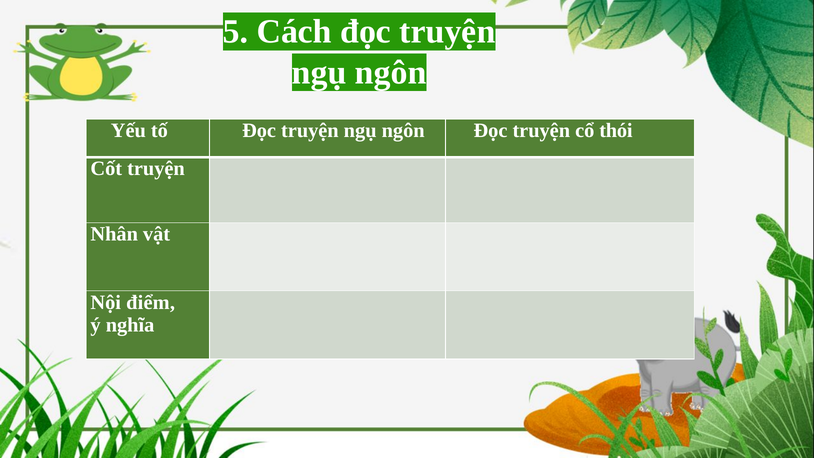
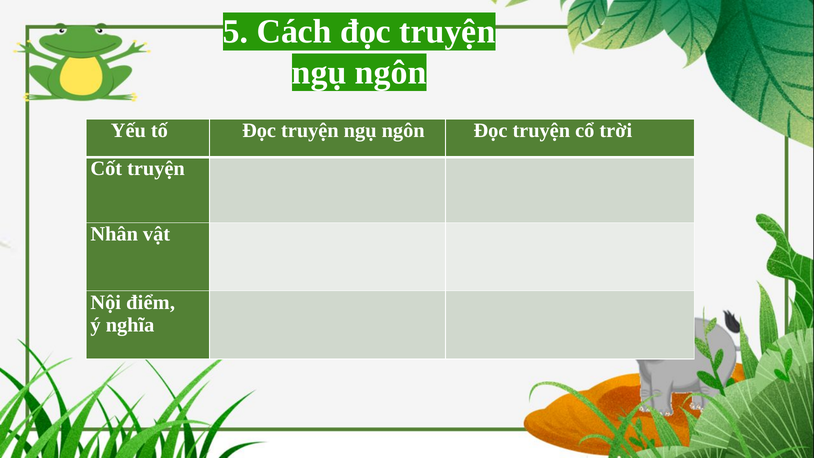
thói: thói -> trời
